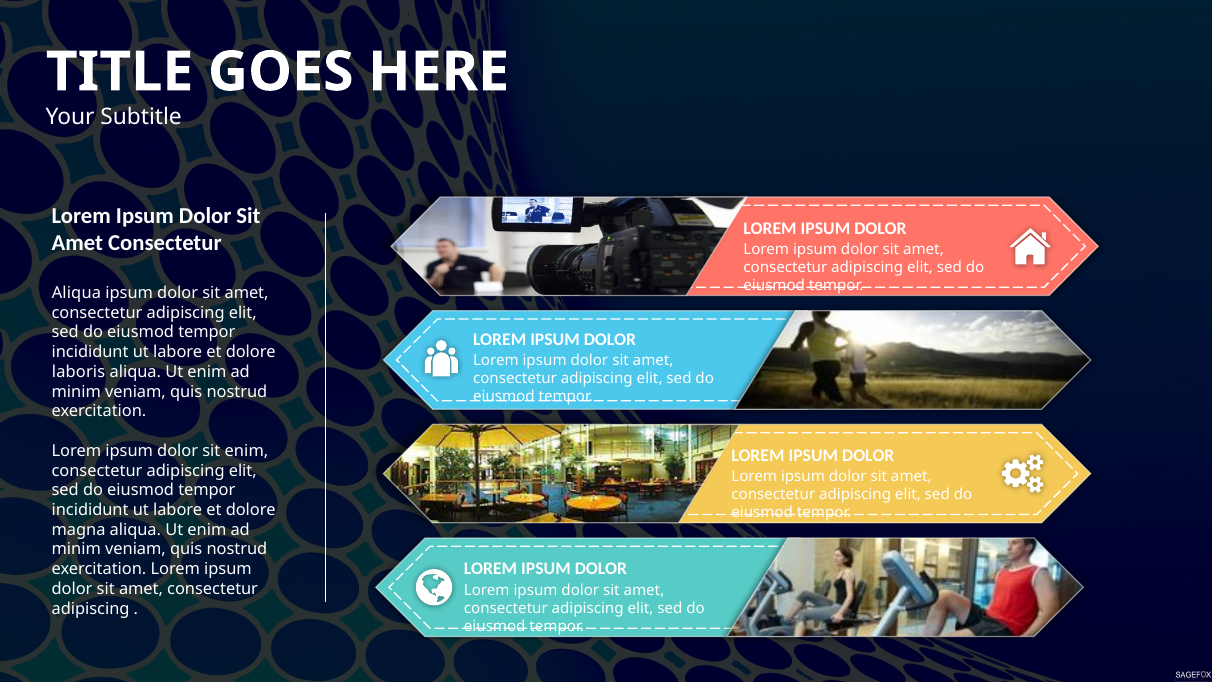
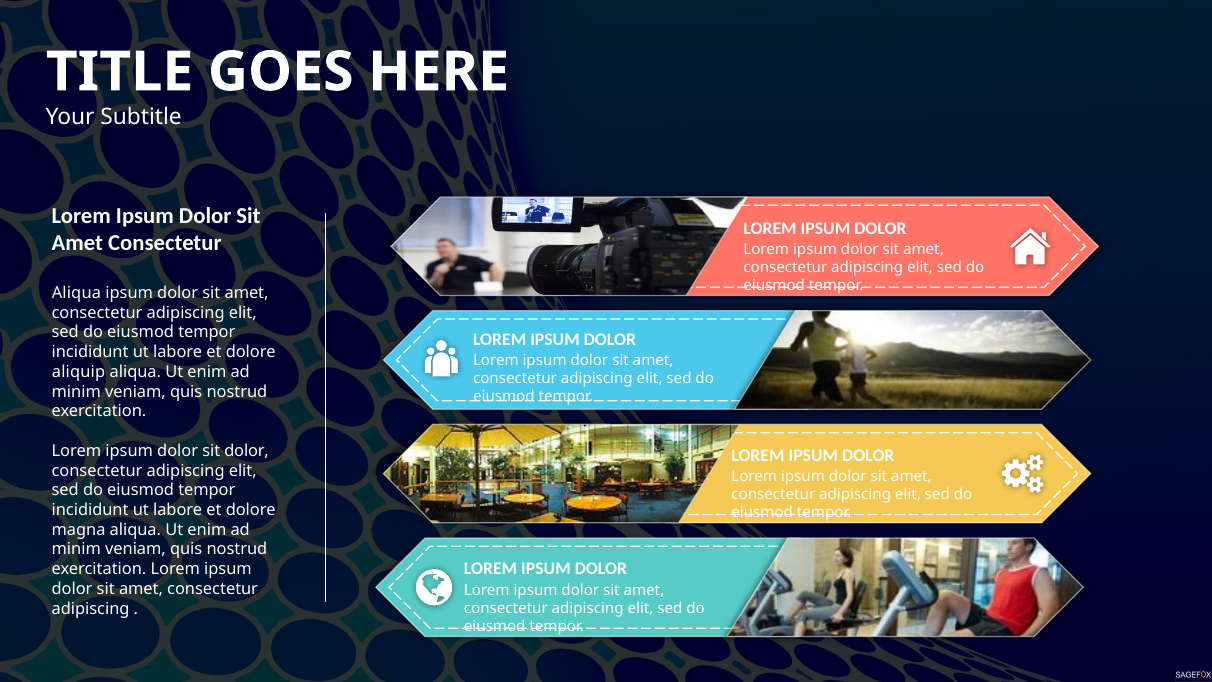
laboris: laboris -> aliquip
sit enim: enim -> dolor
